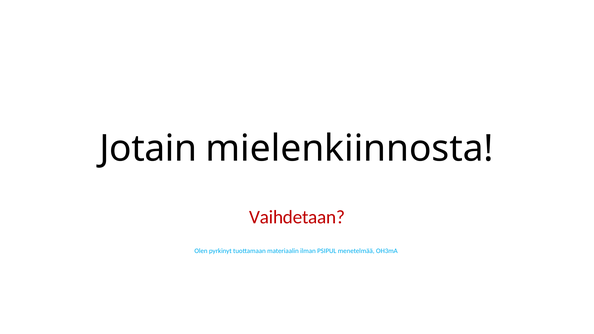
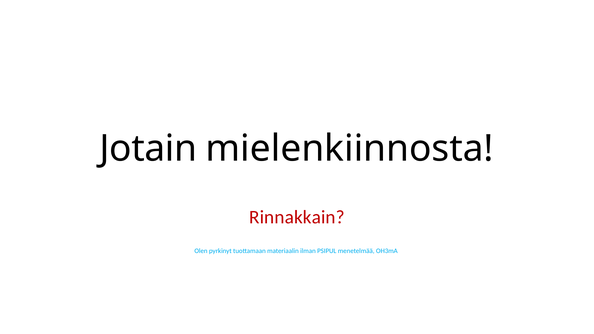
Vaihdetaan: Vaihdetaan -> Rinnakkain
